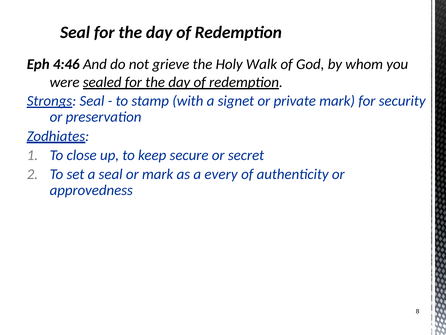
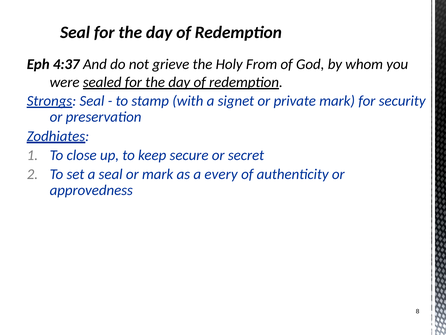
4:46: 4:46 -> 4:37
Walk: Walk -> From
